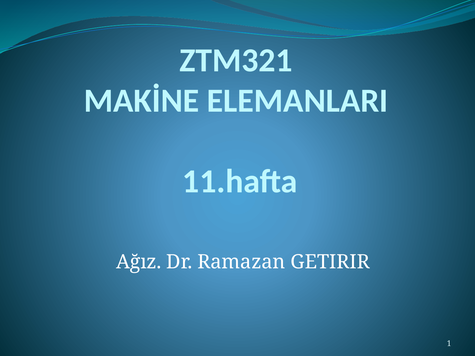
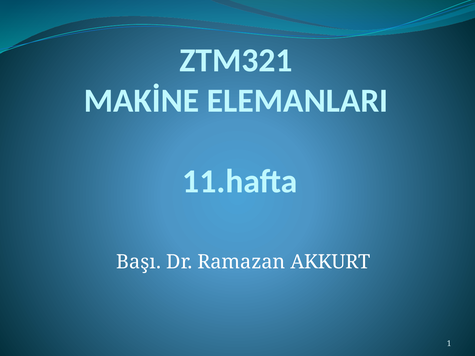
Ağız: Ağız -> Başı
GETIRIR: GETIRIR -> AKKURT
